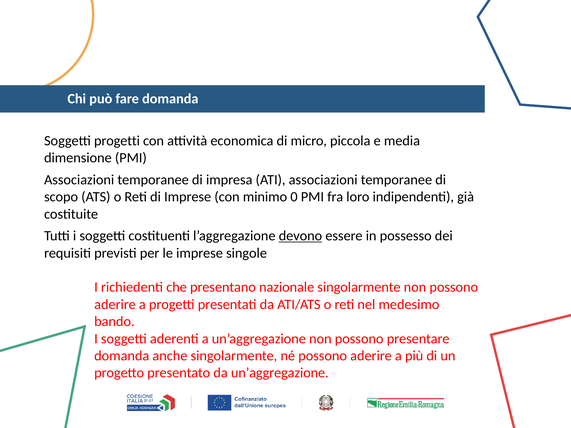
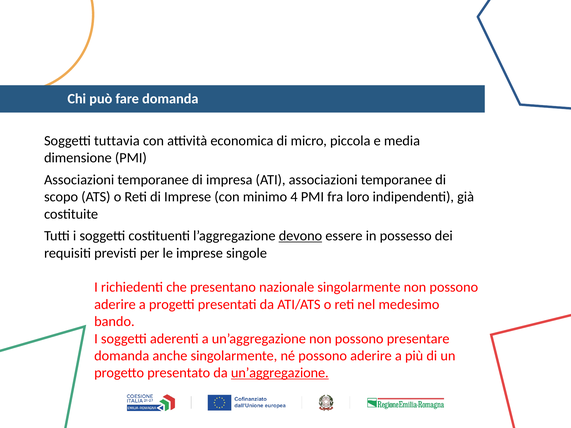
Soggetti progetti: progetti -> tuttavia
0: 0 -> 4
un’aggregazione at (280, 373) underline: none -> present
